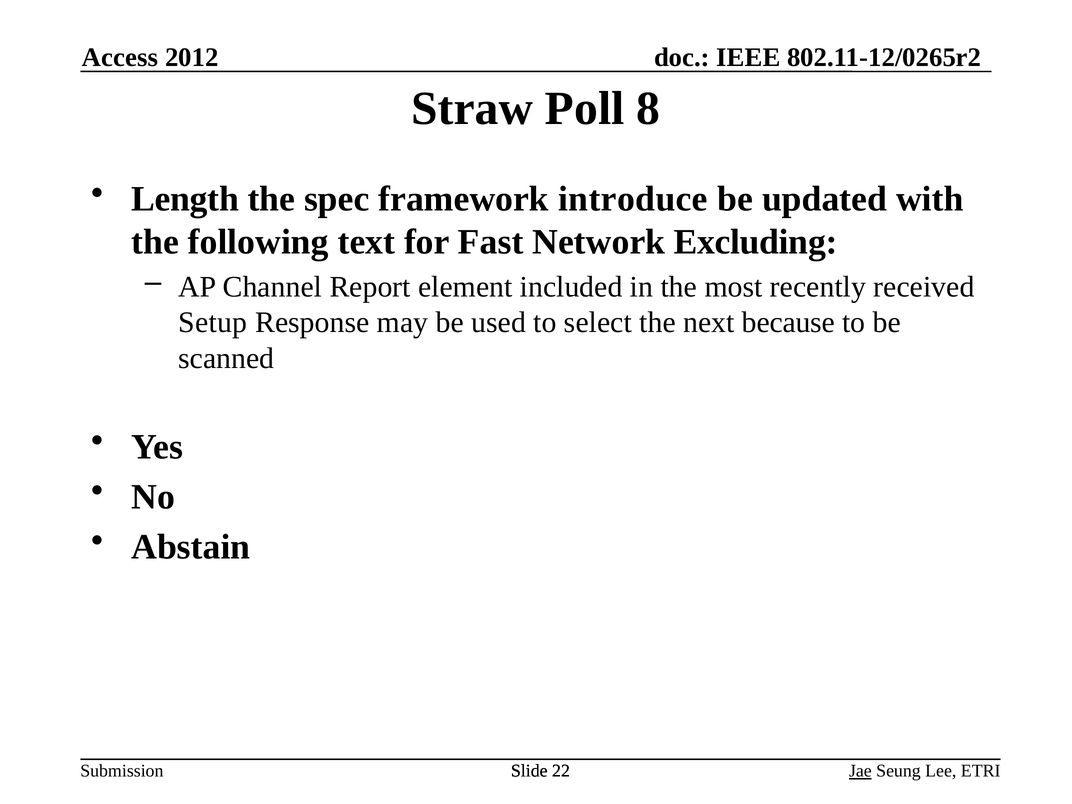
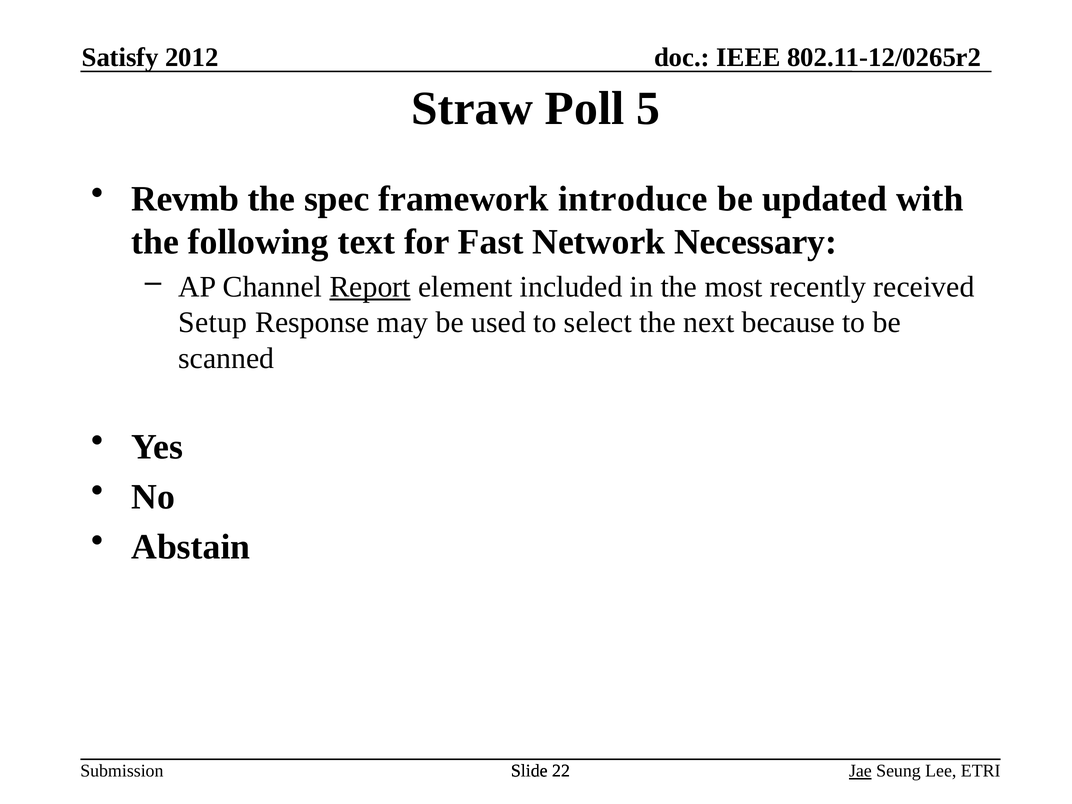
Access: Access -> Satisfy
8: 8 -> 5
Length: Length -> Revmb
Excluding: Excluding -> Necessary
Report underline: none -> present
